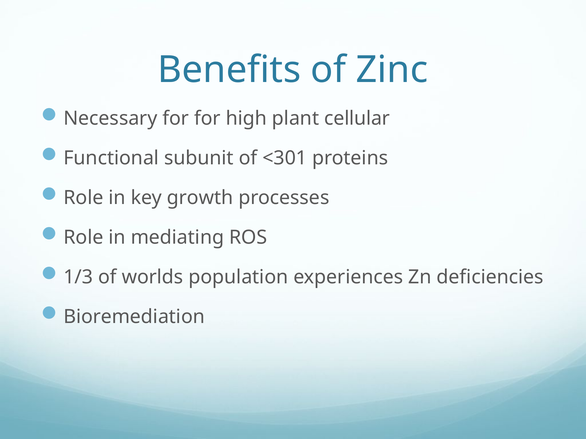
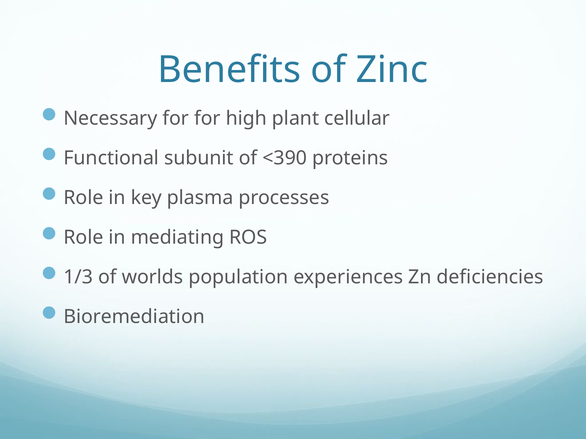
<301: <301 -> <390
growth: growth -> plasma
